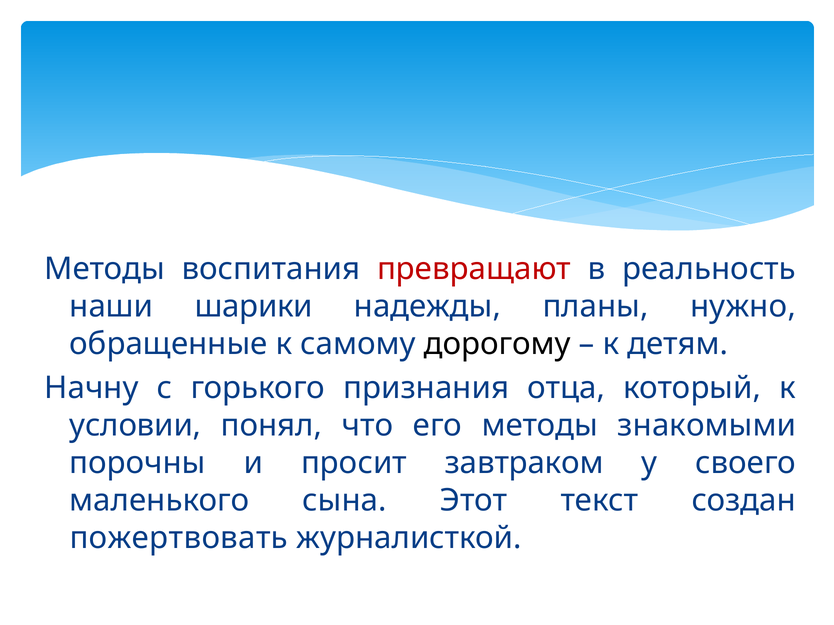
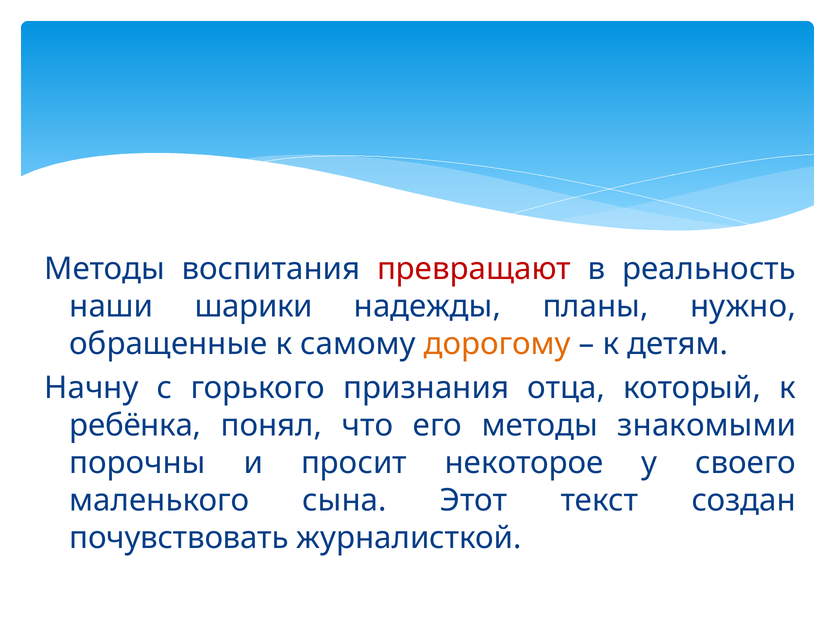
дорогому colour: black -> orange
условии: условии -> ребёнка
завтраком: завтраком -> некоторое
пожертвовать: пожертвовать -> почувствовать
